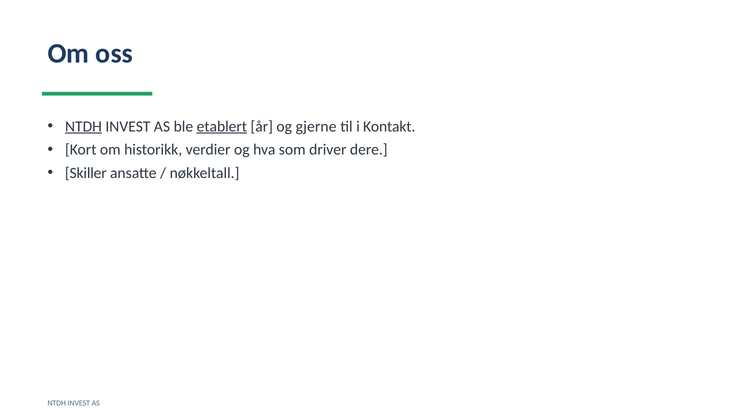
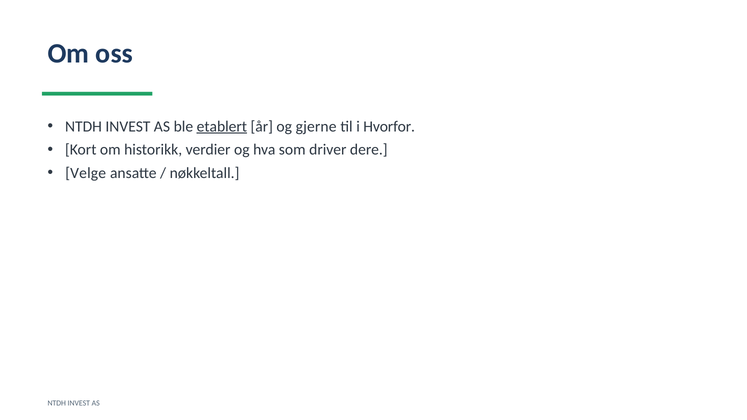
NTDH at (83, 127) underline: present -> none
Kontakt: Kontakt -> Hvorfor
Skiller: Skiller -> Velge
